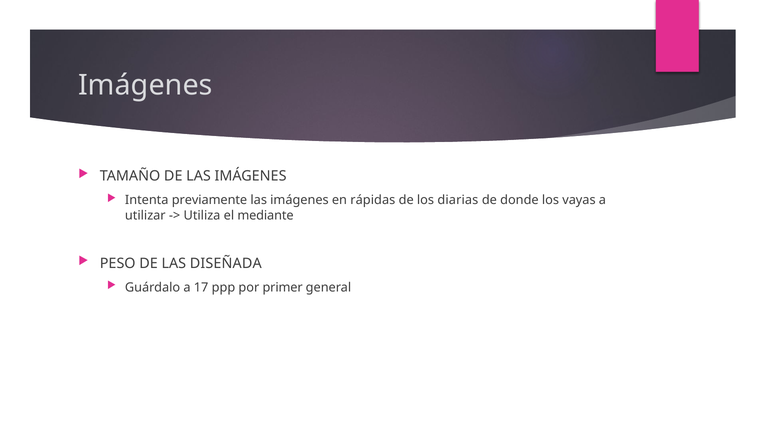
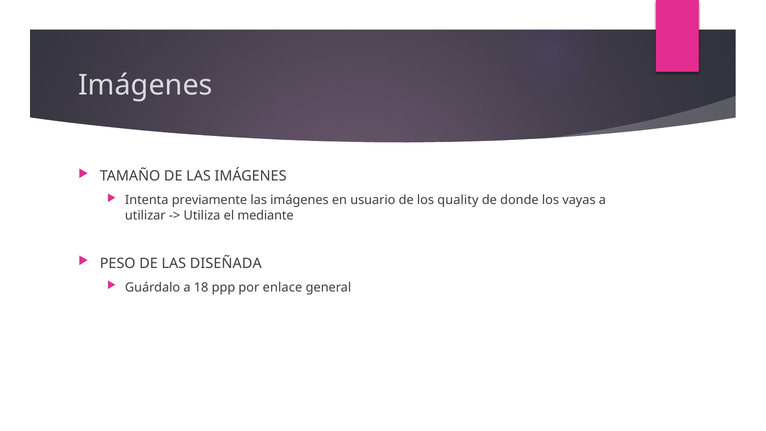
rápidas: rápidas -> usuario
diarias: diarias -> quality
17: 17 -> 18
primer: primer -> enlace
